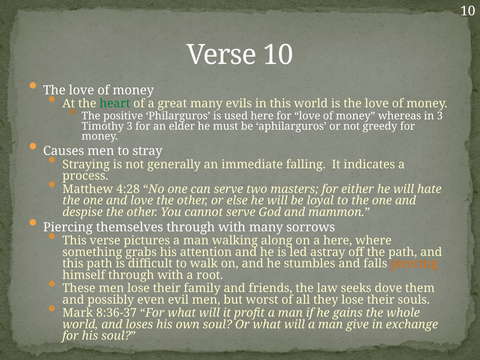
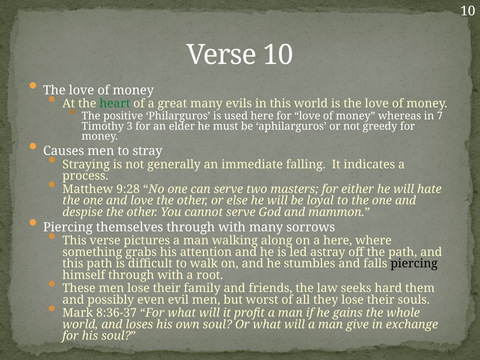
in 3: 3 -> 7
4:28: 4:28 -> 9:28
piercing at (414, 264) colour: orange -> black
dove: dove -> hard
